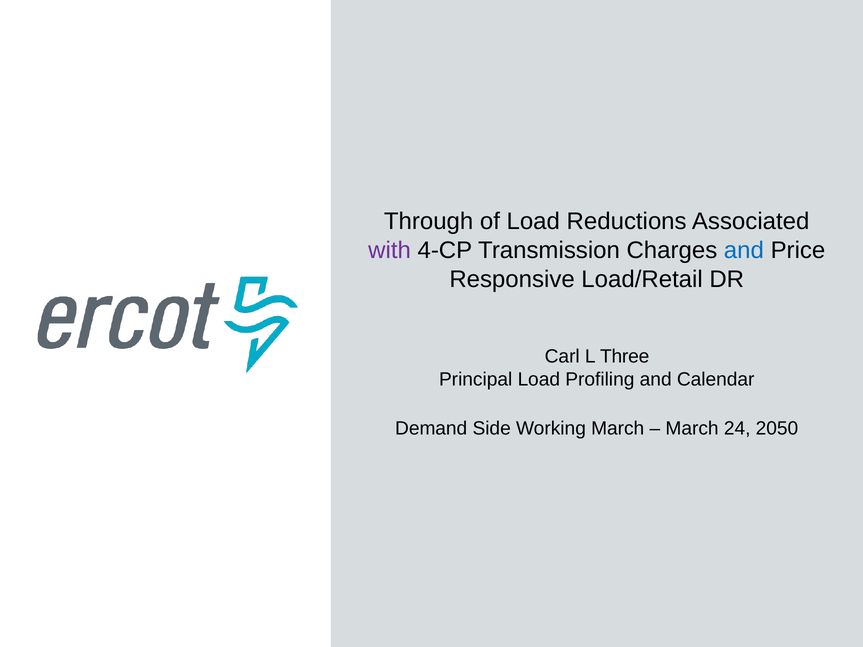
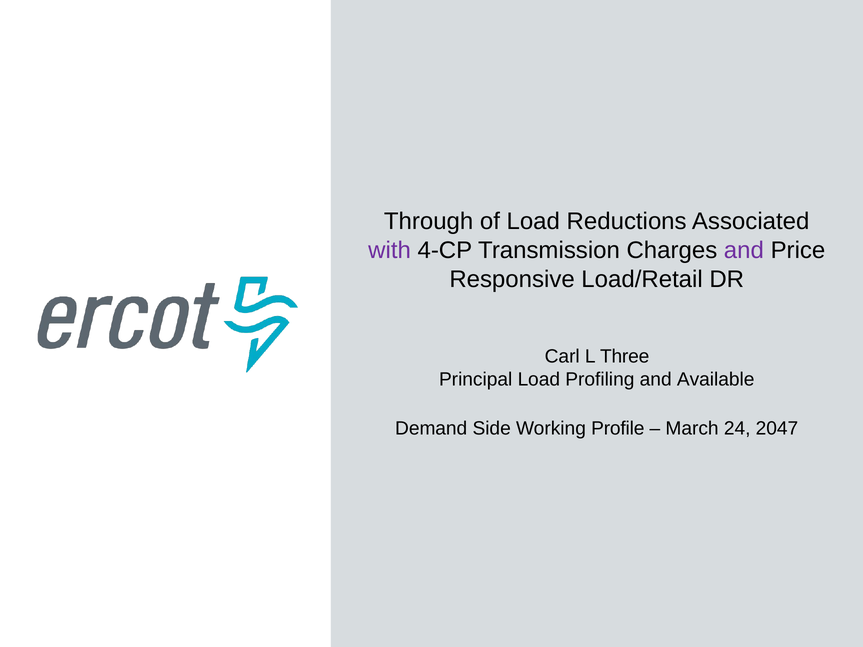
and at (744, 250) colour: blue -> purple
Calendar: Calendar -> Available
Working March: March -> Profile
2050: 2050 -> 2047
